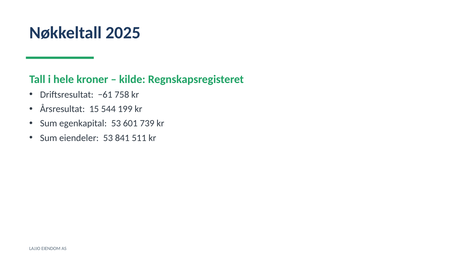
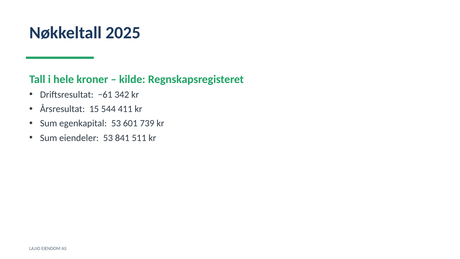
758: 758 -> 342
199: 199 -> 411
